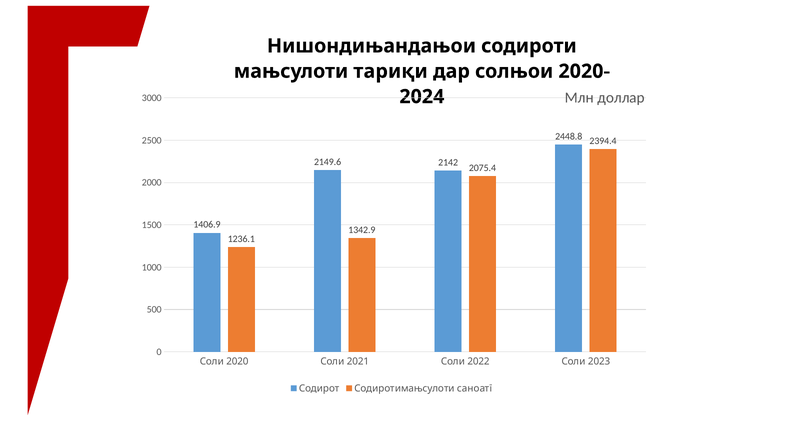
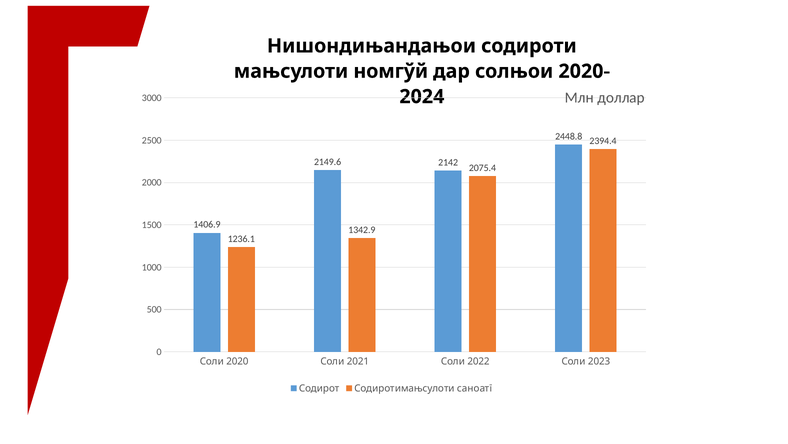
тариқи: тариқи -> номгўй
